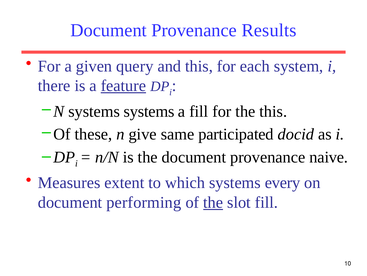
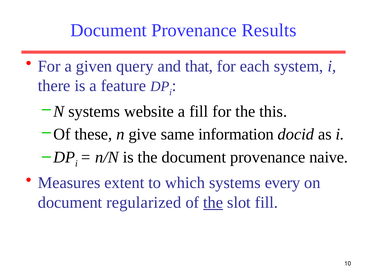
and this: this -> that
feature underline: present -> none
systems systems: systems -> website
participated: participated -> information
performing: performing -> regularized
